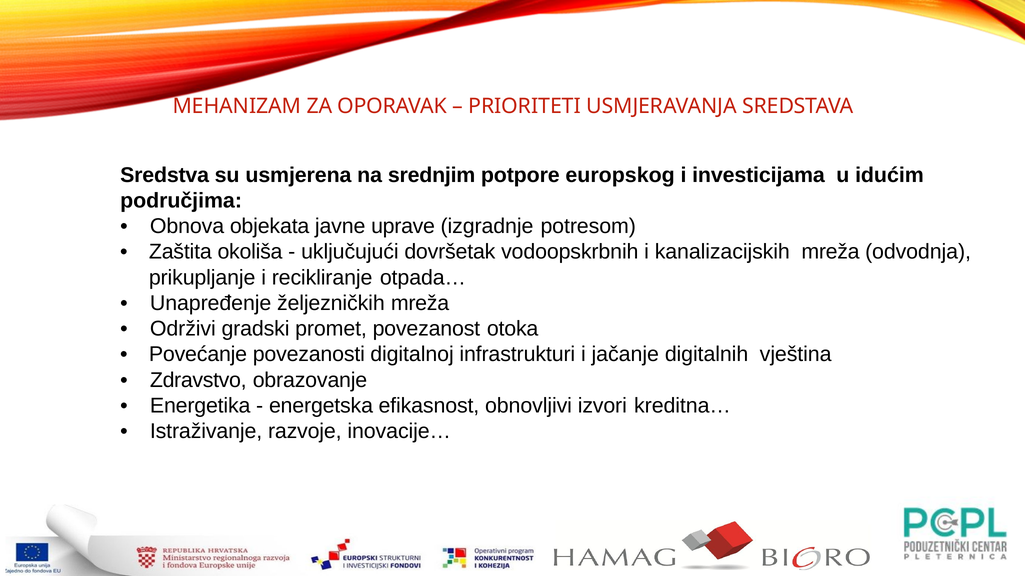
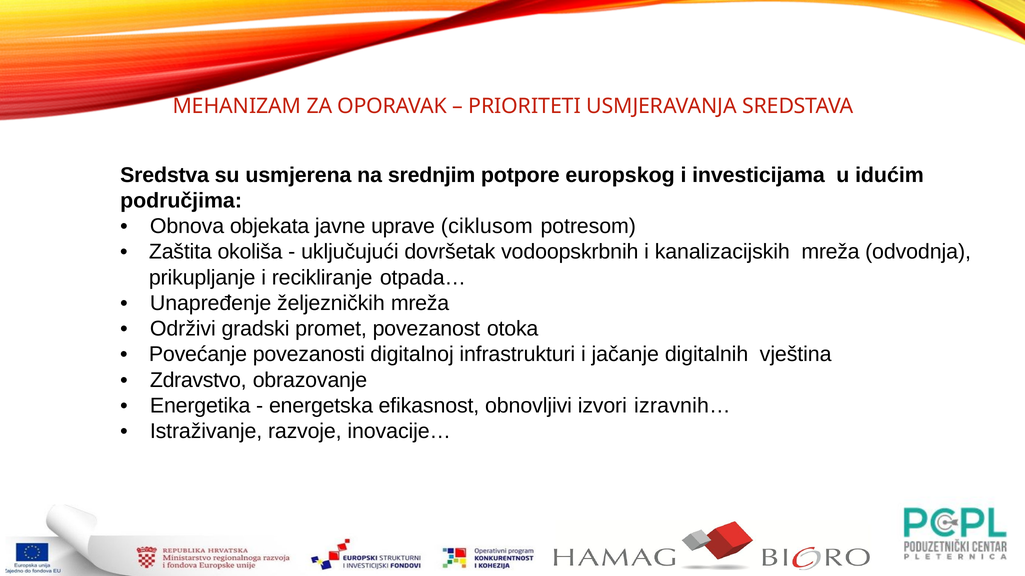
izgradnje: izgradnje -> ciklusom
kreditna…: kreditna… -> izravnih…
